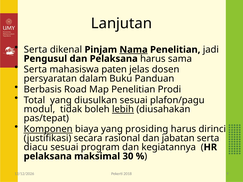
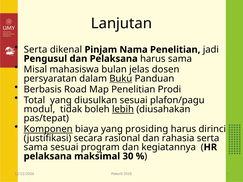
Nama underline: present -> none
Serta at (35, 70): Serta -> Misal
paten: paten -> bulan
Buku underline: none -> present
jabatan: jabatan -> rahasia
diacu at (36, 147): diacu -> sama
